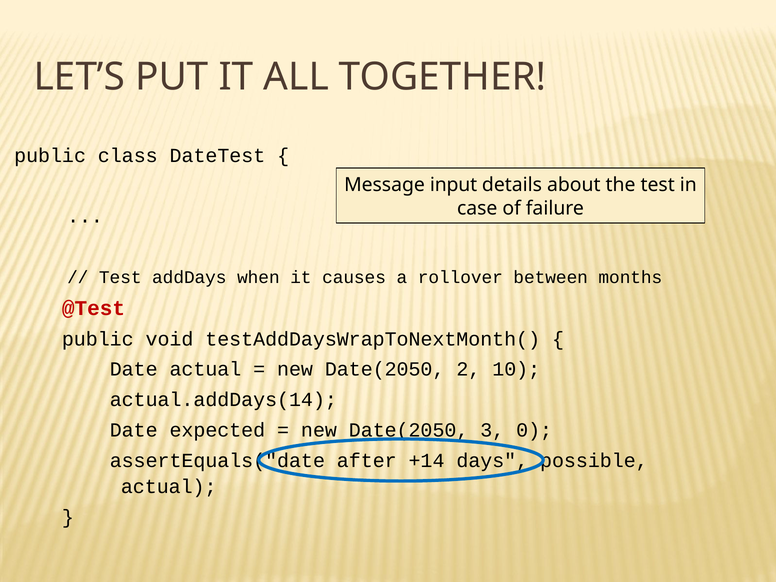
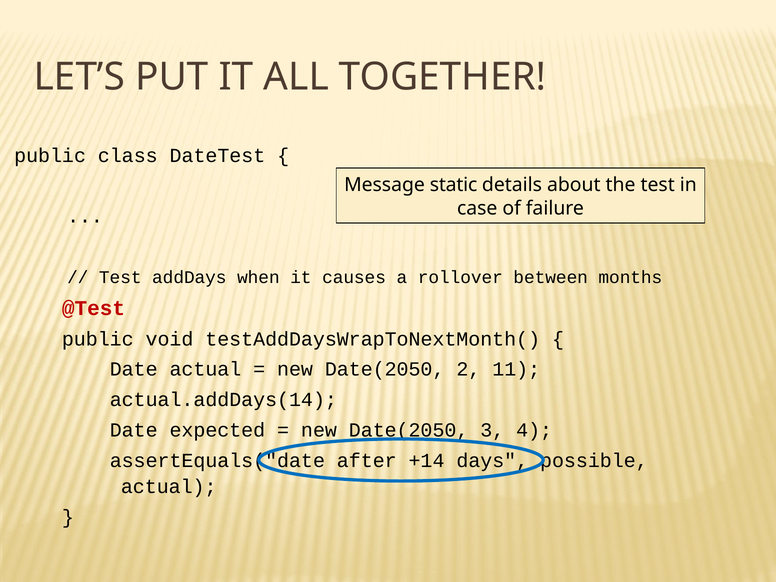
input: input -> static
10: 10 -> 11
0: 0 -> 4
